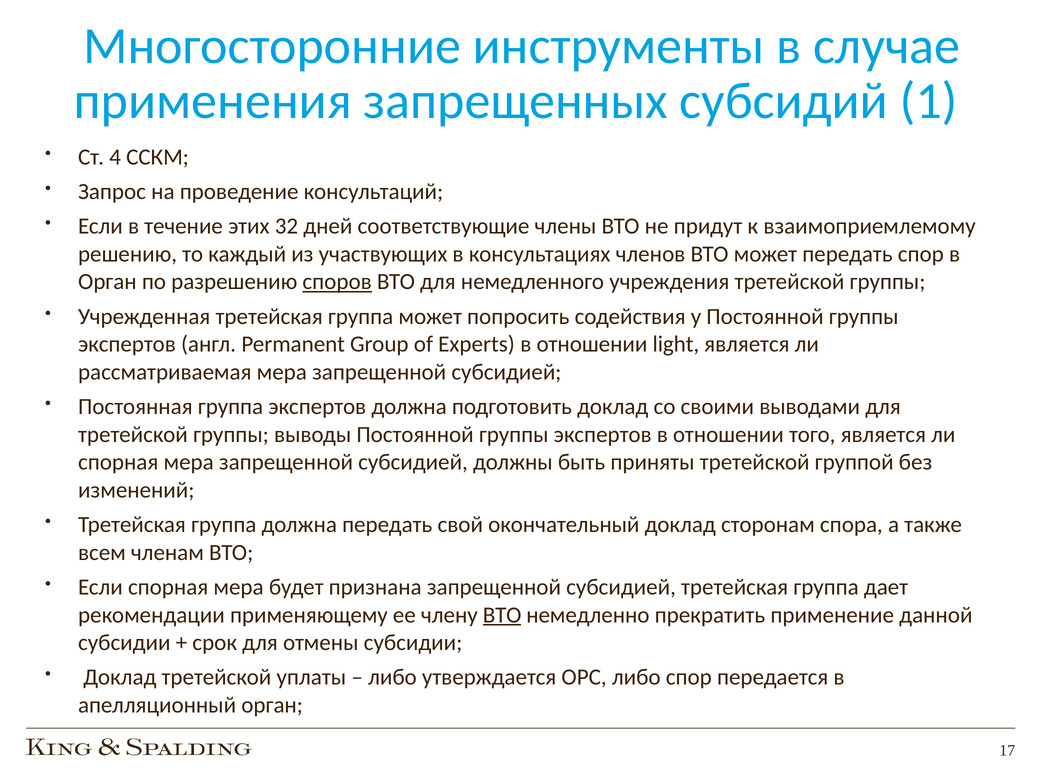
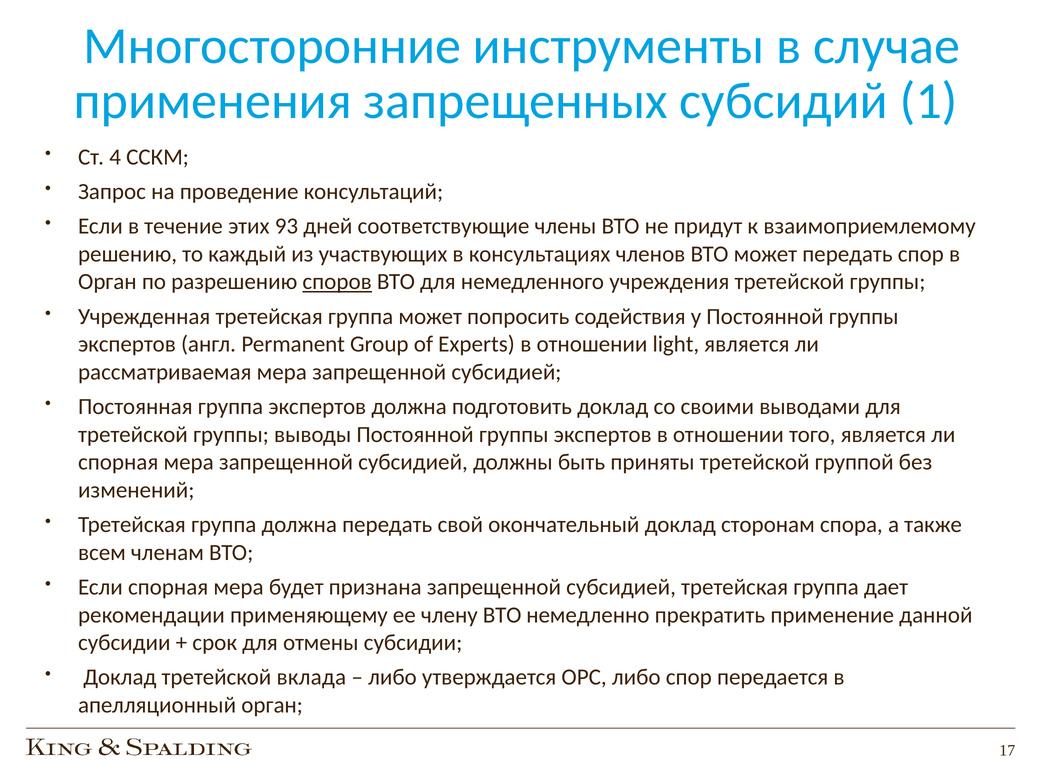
32: 32 -> 93
ВТО at (502, 615) underline: present -> none
уплаты: уплаты -> вклада
